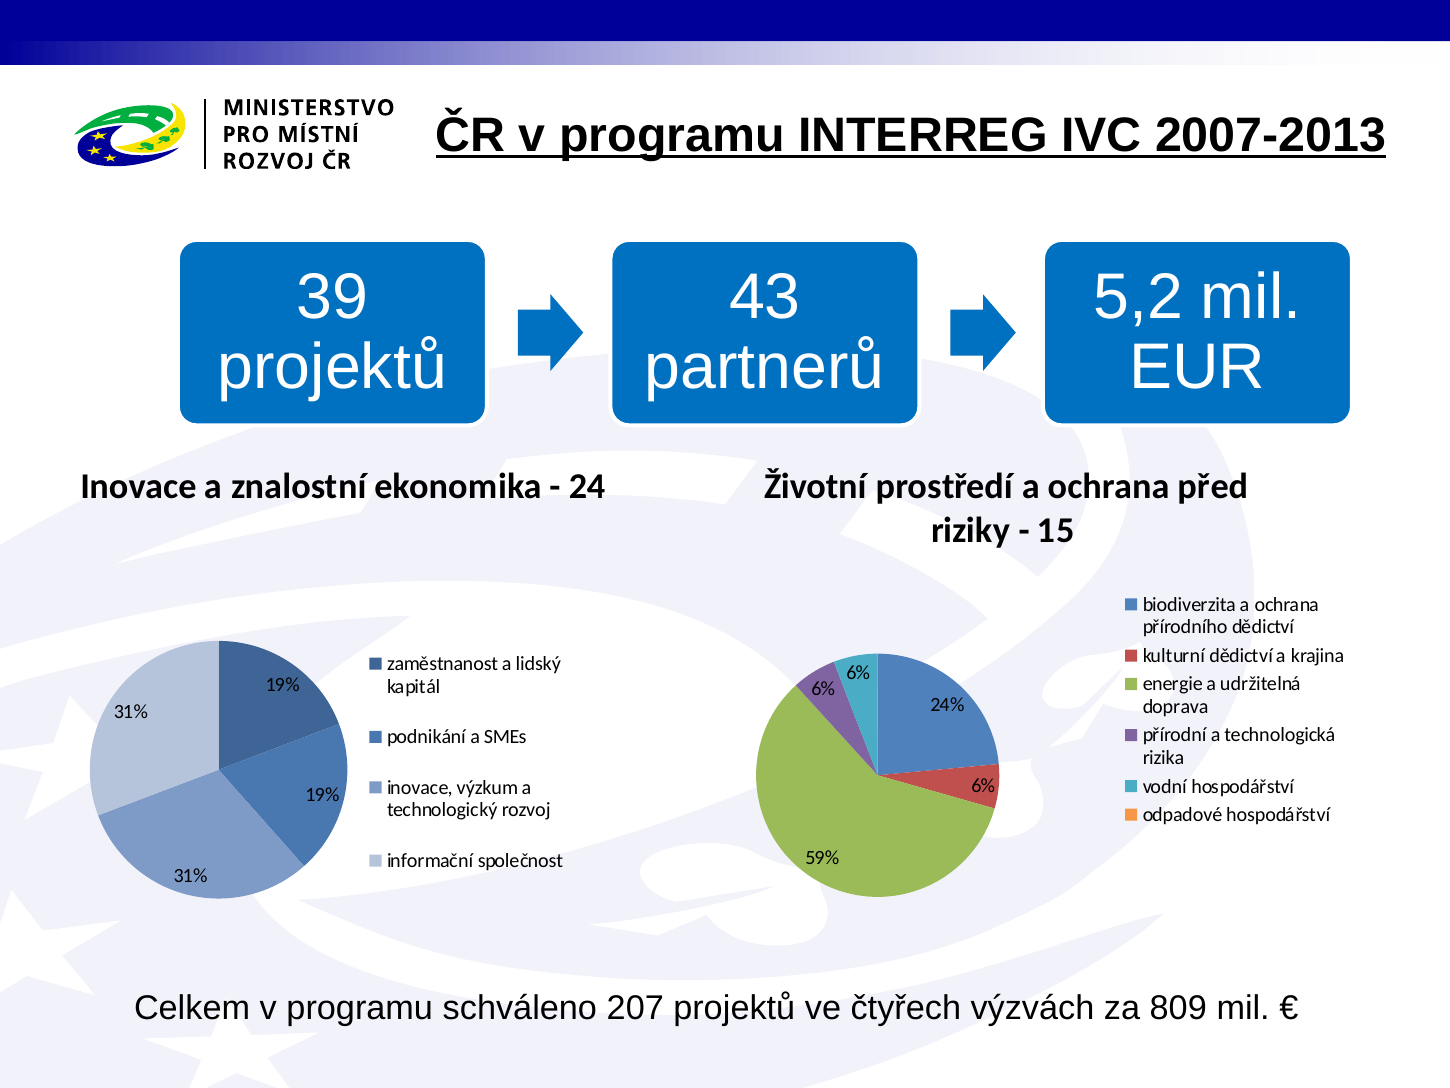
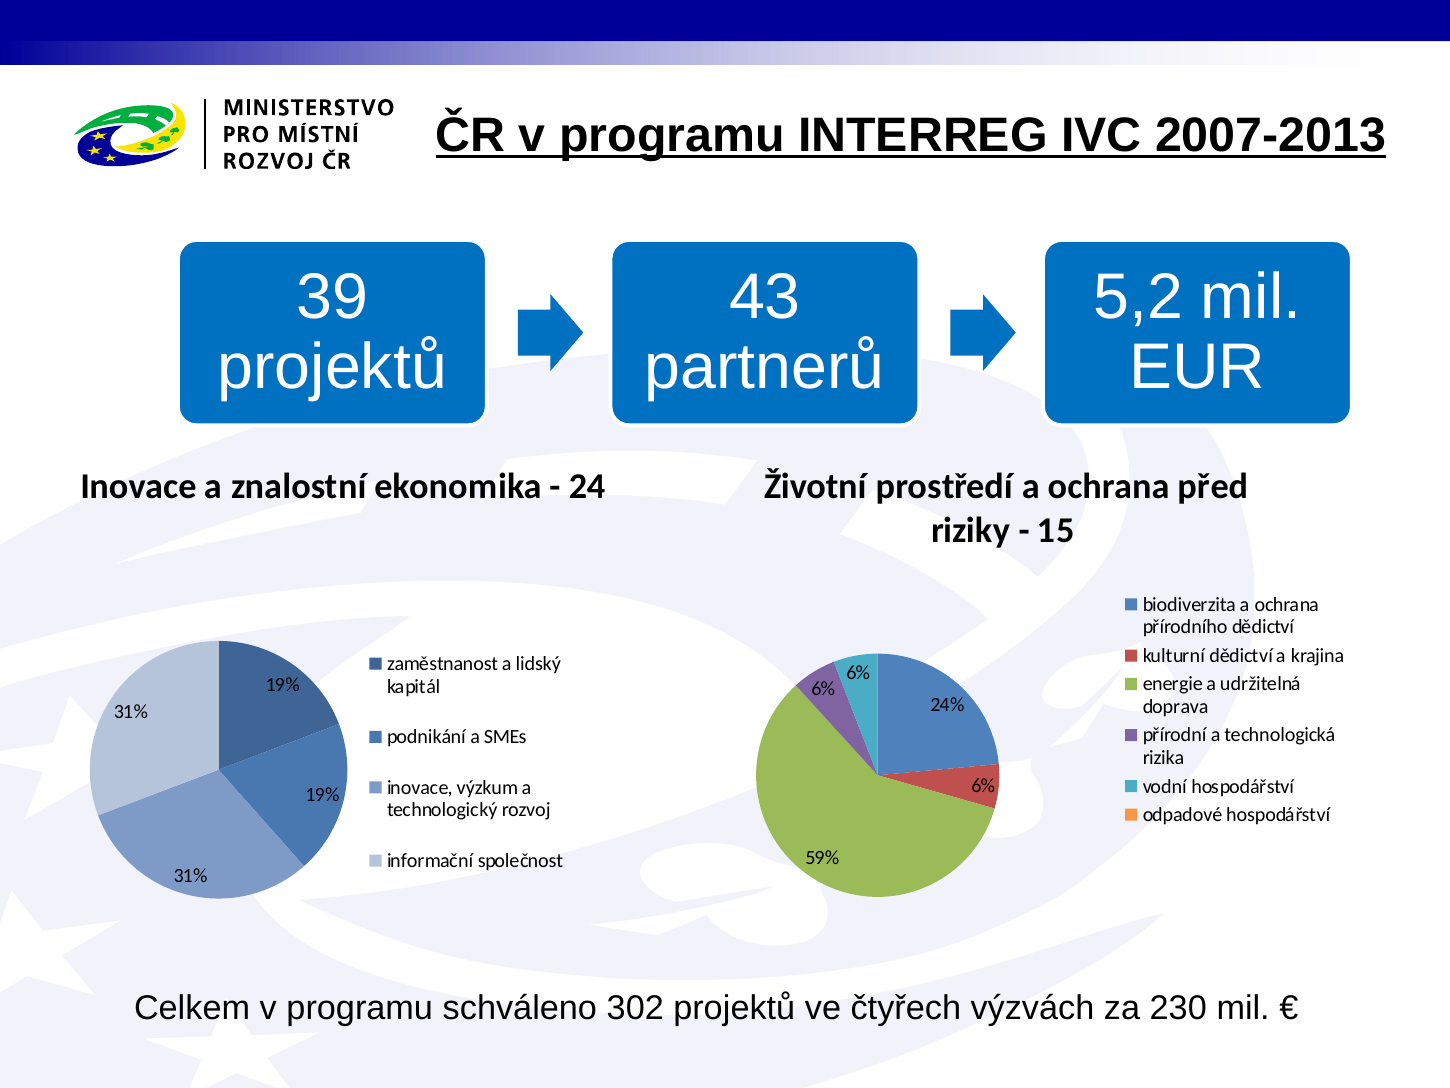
207: 207 -> 302
809: 809 -> 230
